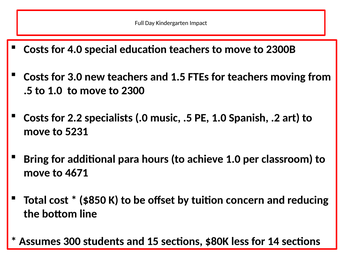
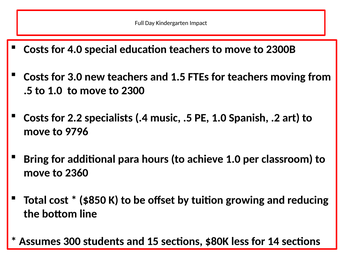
.0: .0 -> .4
5231: 5231 -> 9796
4671: 4671 -> 2360
concern: concern -> growing
